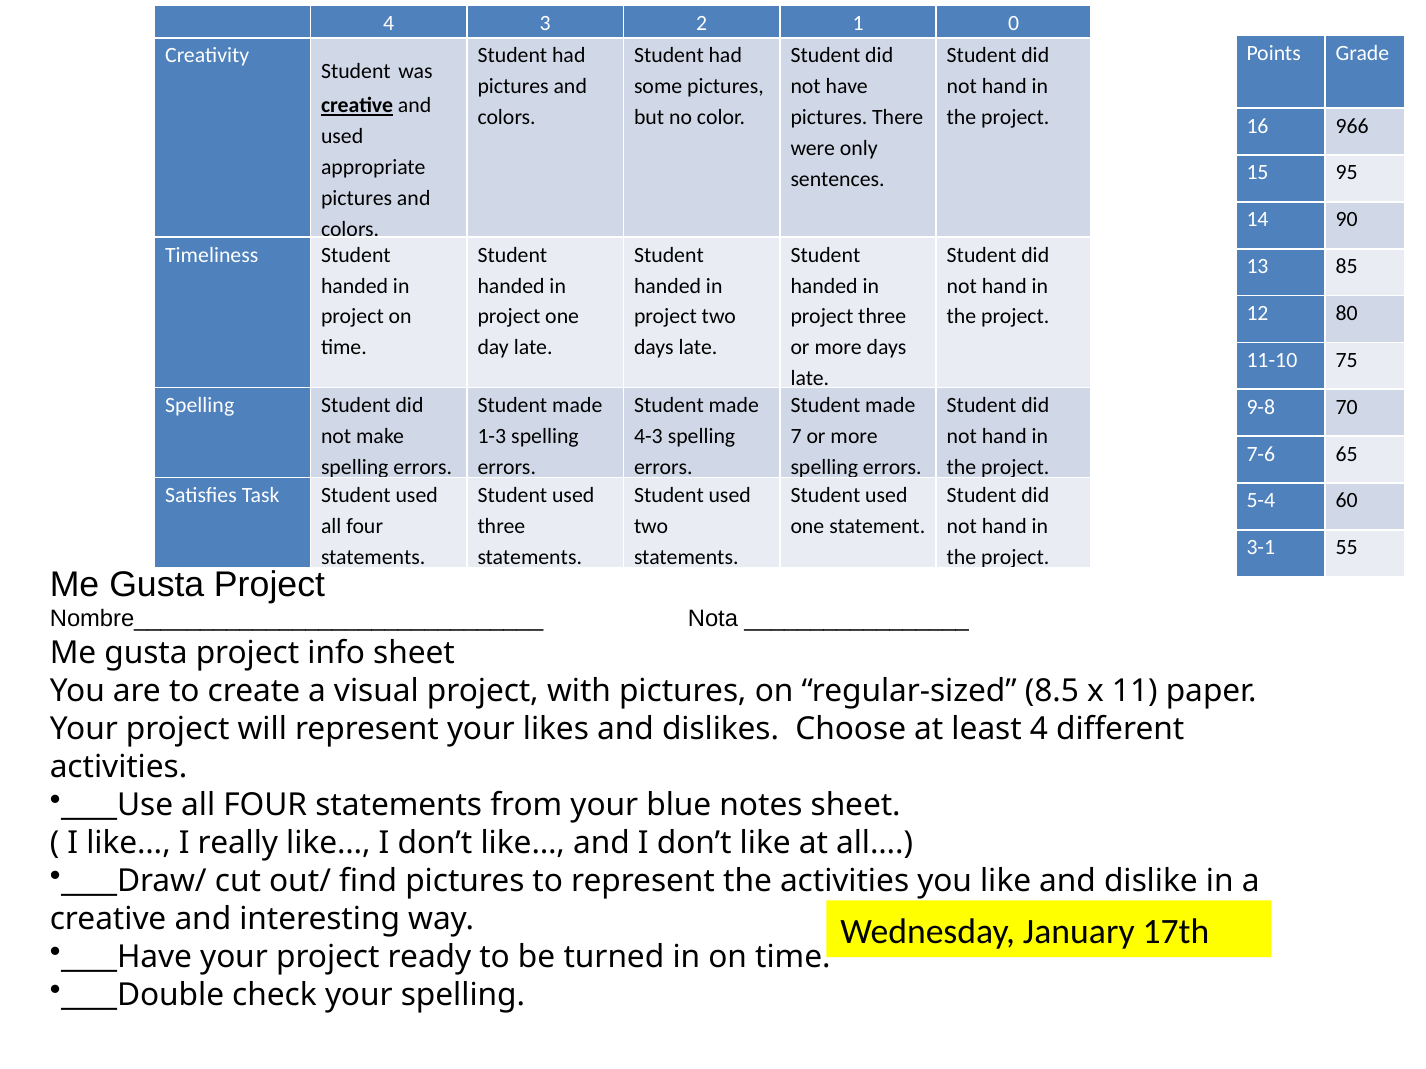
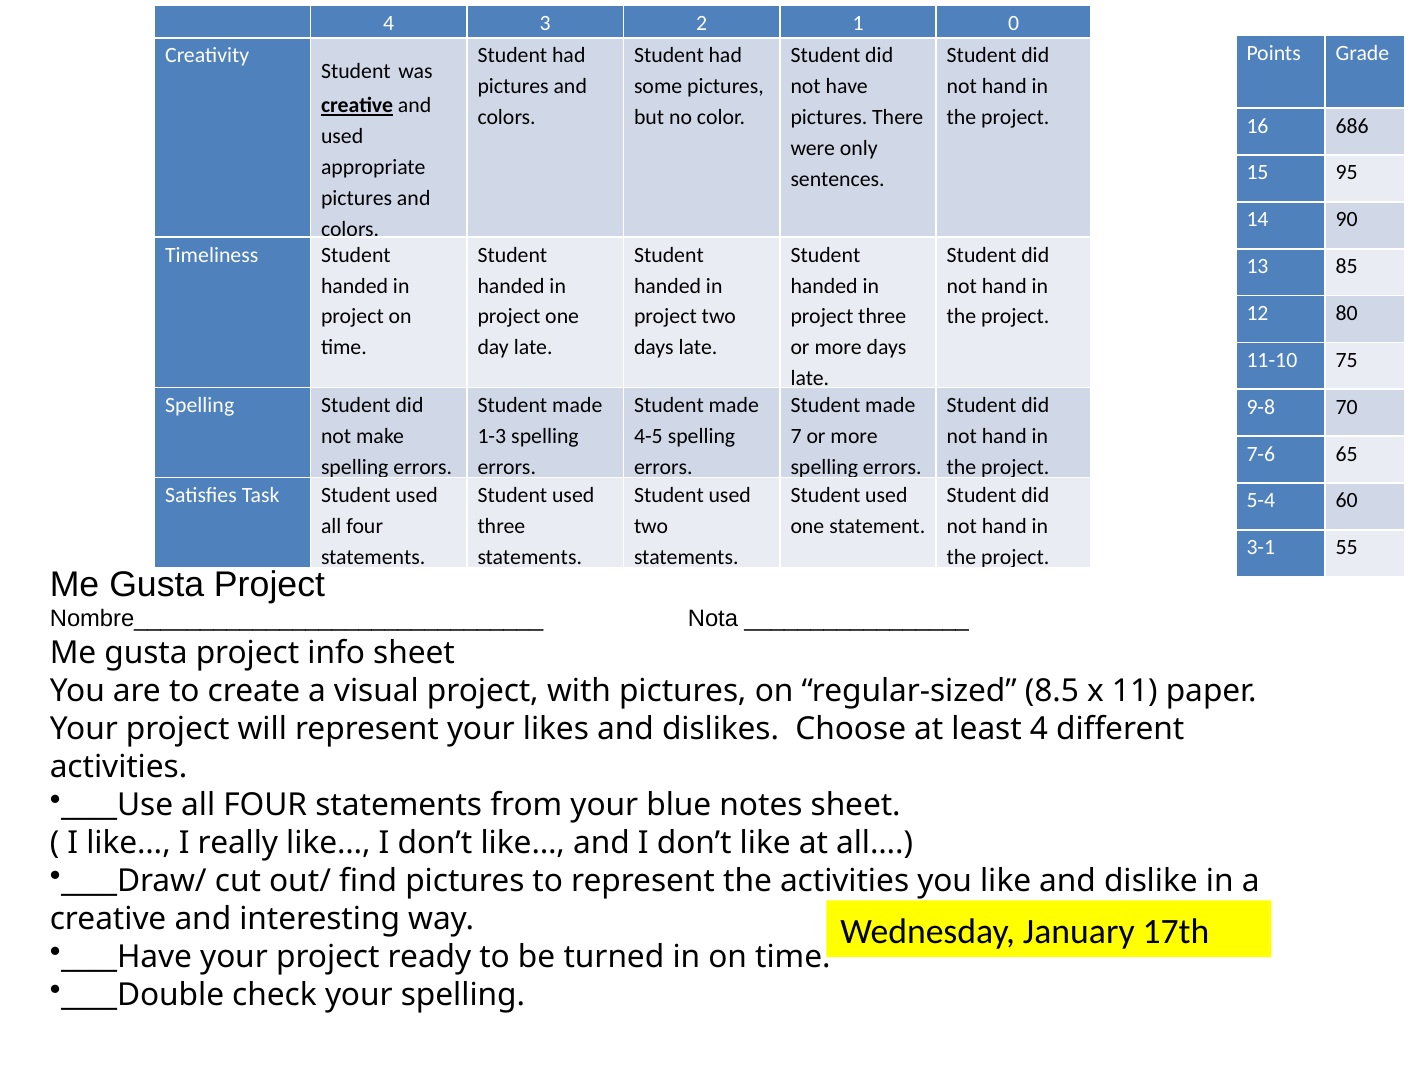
966: 966 -> 686
4-3: 4-3 -> 4-5
